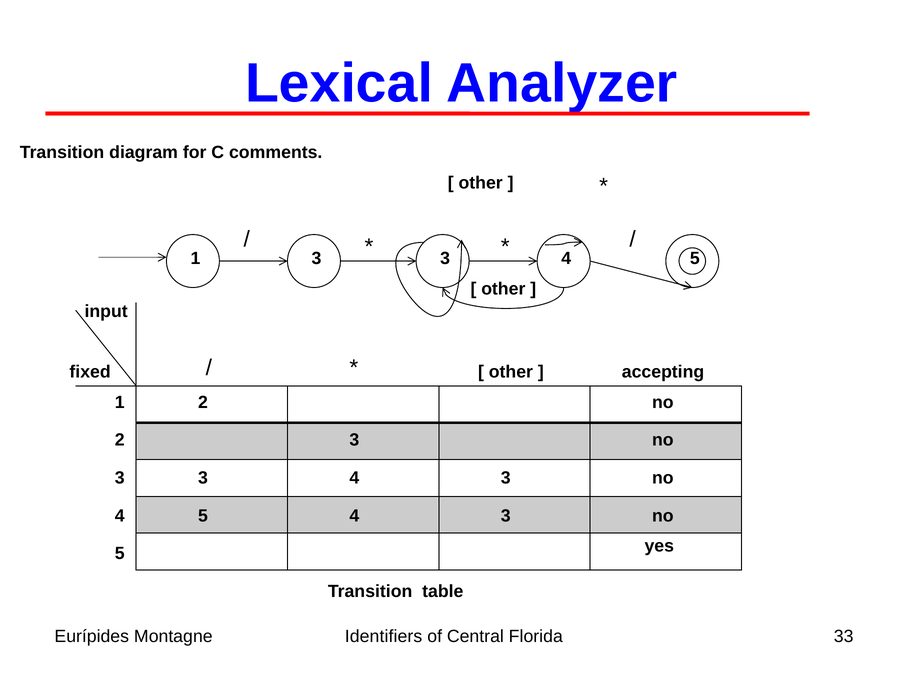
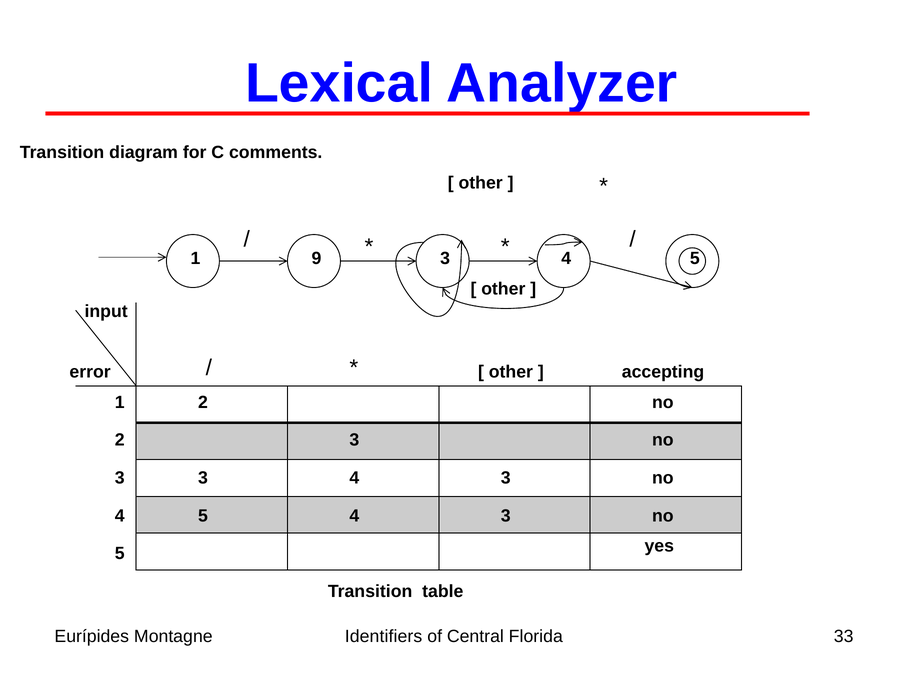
1 3: 3 -> 9
fixed: fixed -> error
